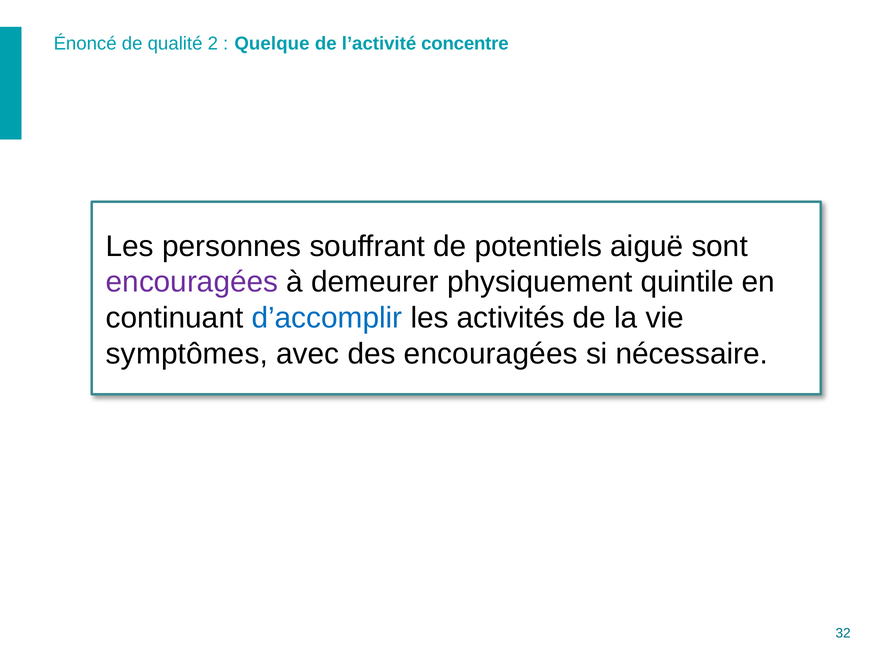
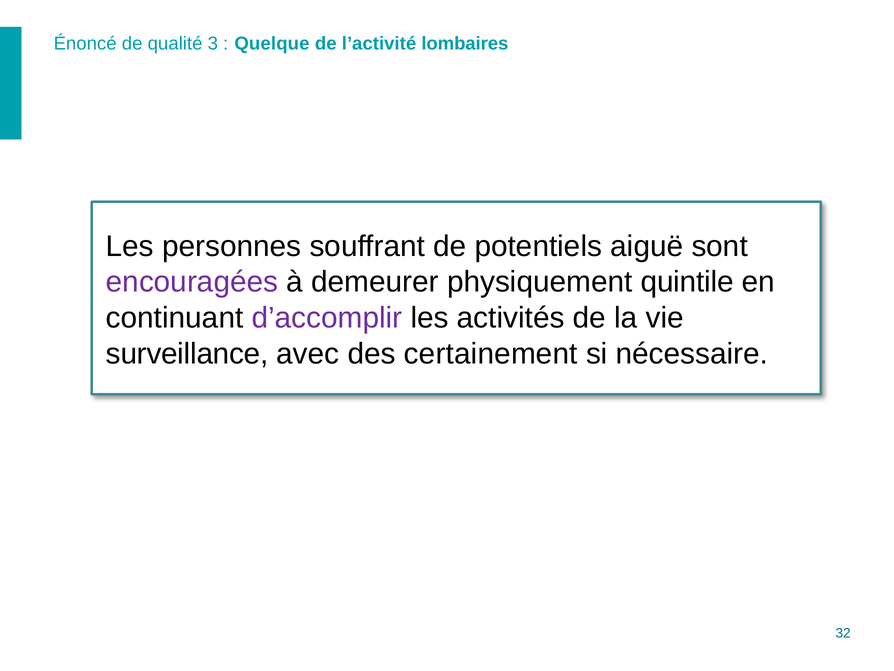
2: 2 -> 3
concentre: concentre -> lombaires
d’accomplir colour: blue -> purple
symptômes: symptômes -> surveillance
des encouragées: encouragées -> certainement
